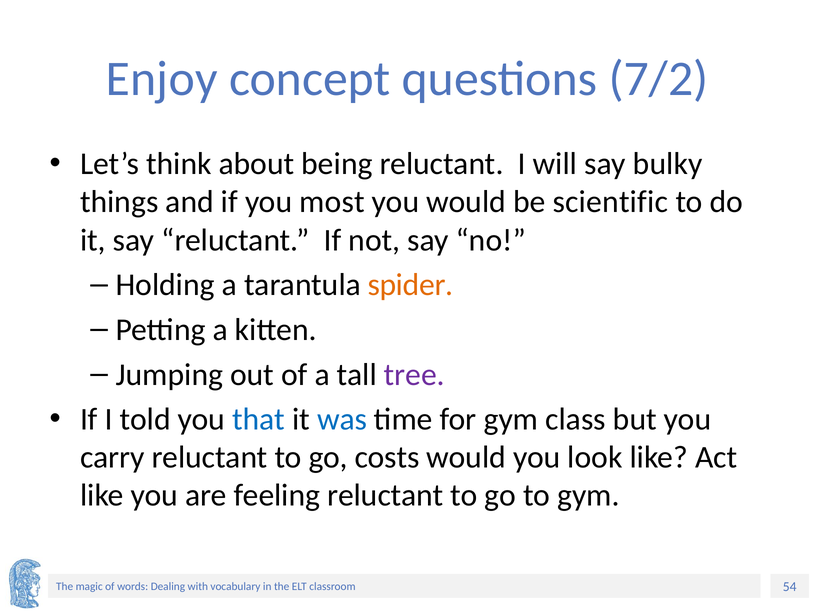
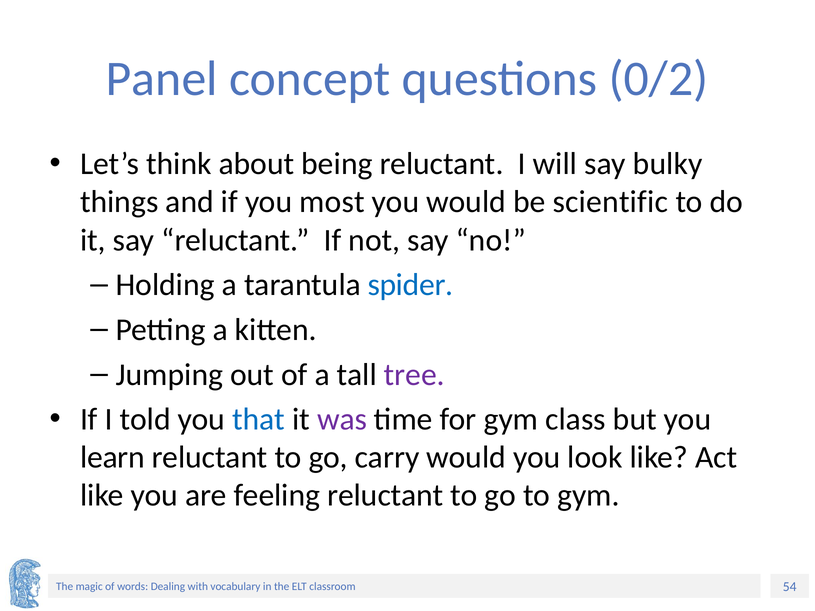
Enjoy: Enjoy -> Panel
7/2: 7/2 -> 0/2
spider colour: orange -> blue
was colour: blue -> purple
carry: carry -> learn
costs: costs -> carry
